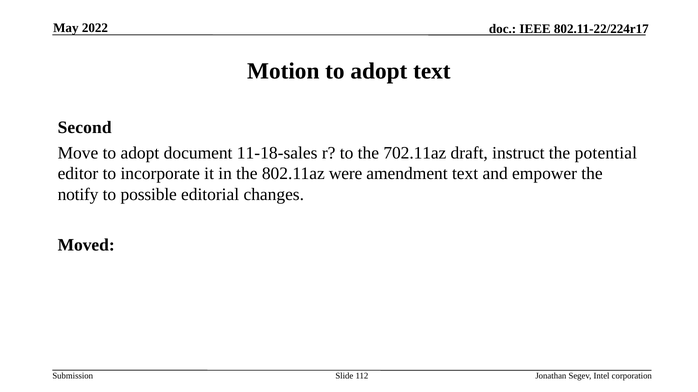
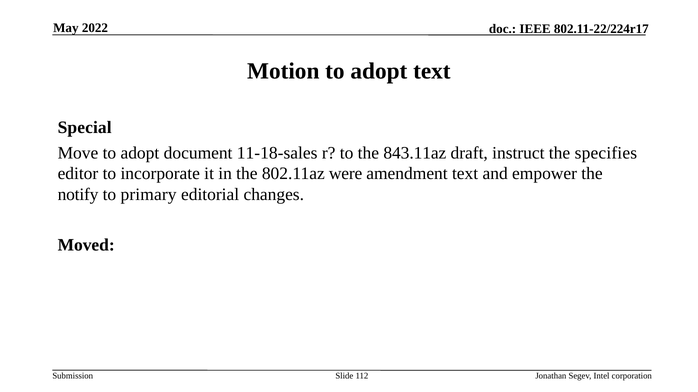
Second: Second -> Special
702.11az: 702.11az -> 843.11az
potential: potential -> specifies
possible: possible -> primary
